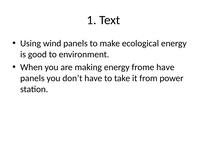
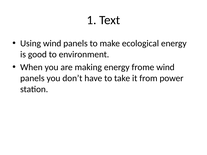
frome have: have -> wind
